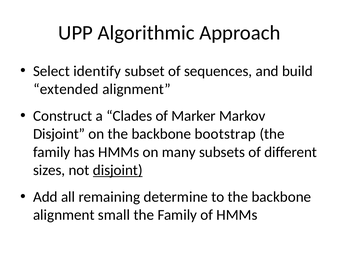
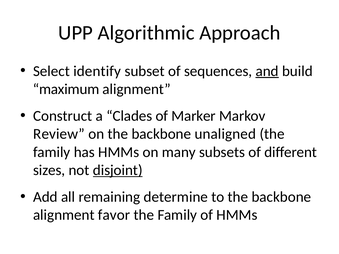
and underline: none -> present
extended: extended -> maximum
Disjoint at (59, 134): Disjoint -> Review
bootstrap: bootstrap -> unaligned
small: small -> favor
